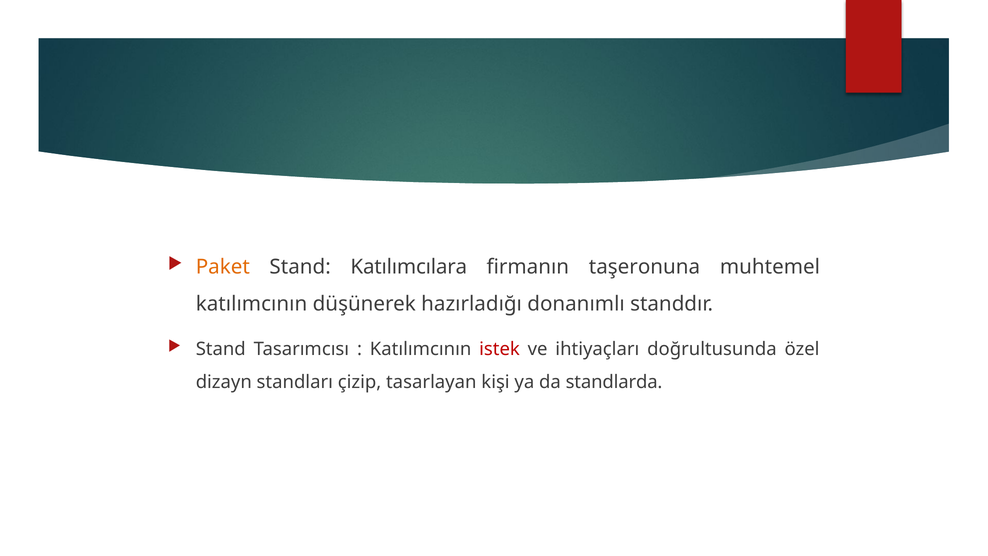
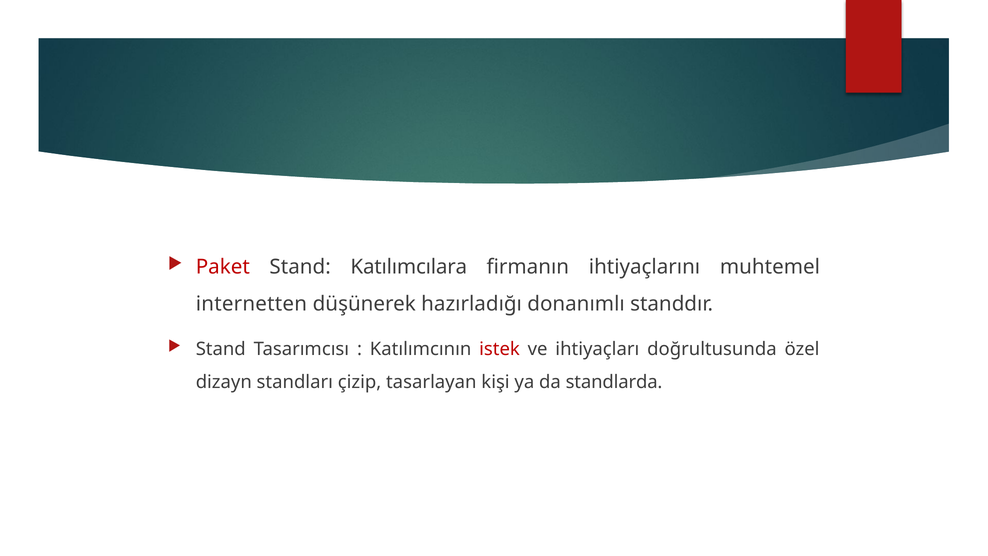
Paket colour: orange -> red
taşeronuna: taşeronuna -> ihtiyaçlarını
katılımcının at (252, 304): katılımcının -> internetten
